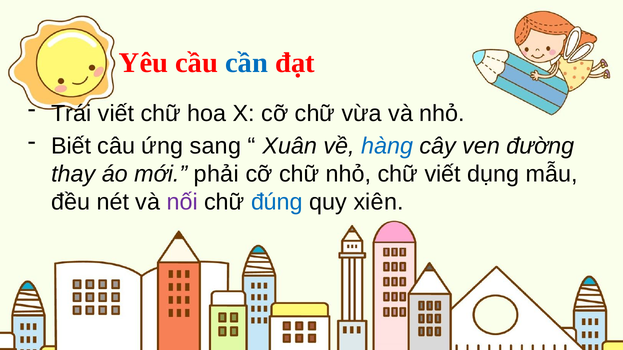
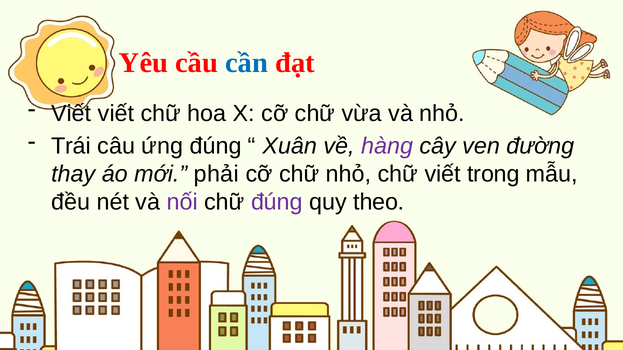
Trái at (71, 113): Trái -> Viết
Biết: Biết -> Trái
ứng sang: sang -> đúng
hàng colour: blue -> purple
dụng: dụng -> trong
đúng at (277, 202) colour: blue -> purple
xiên: xiên -> theo
